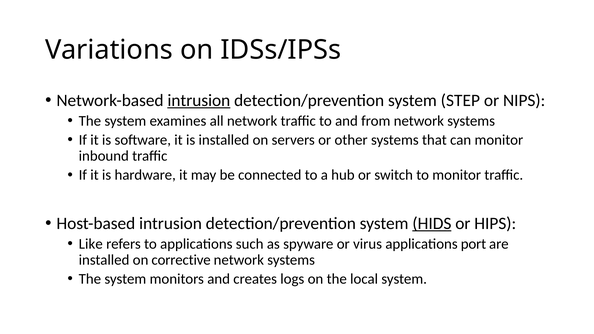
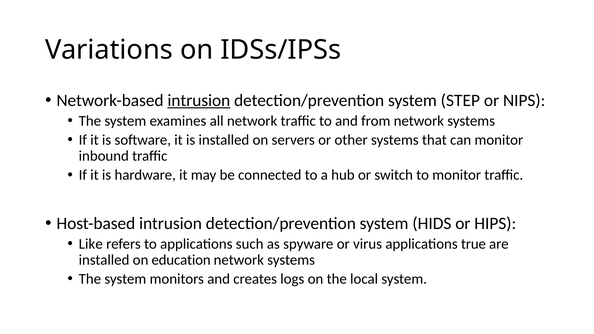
HIDS underline: present -> none
port: port -> true
corrective: corrective -> education
